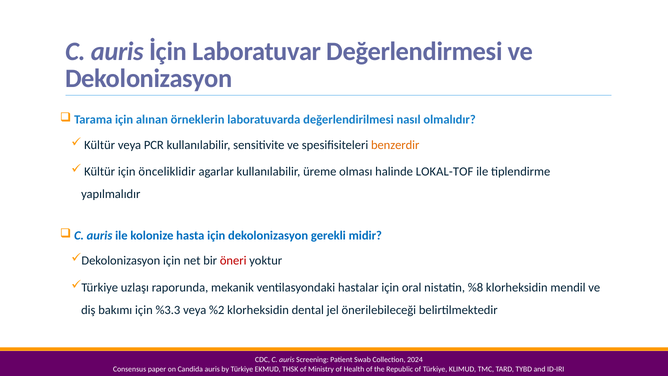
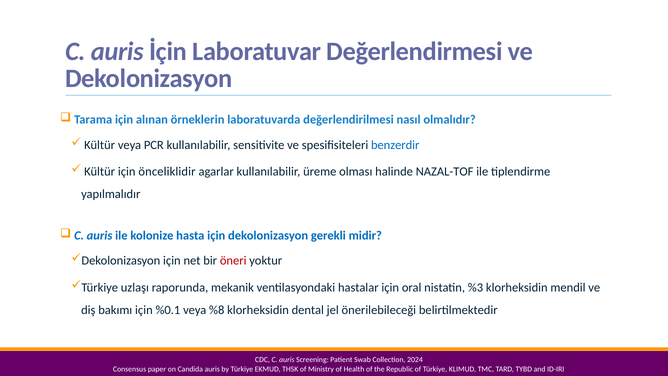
benzerdir colour: orange -> blue
LOKAL-TOF: LOKAL-TOF -> NAZAL-TOF
%8: %8 -> %3
%3.3: %3.3 -> %0.1
%2: %2 -> %8
